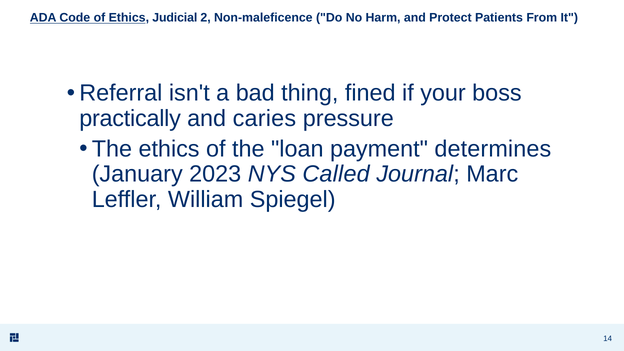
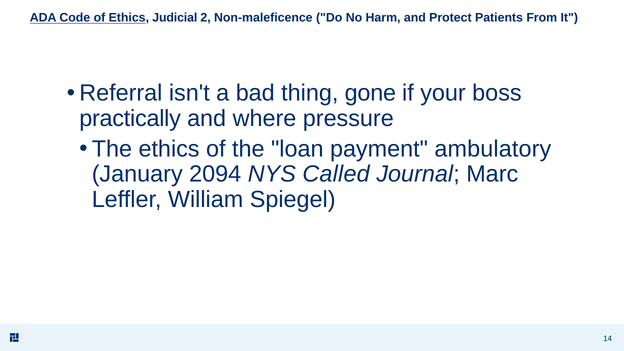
fined: fined -> gone
caries: caries -> where
determines: determines -> ambulatory
2023: 2023 -> 2094
